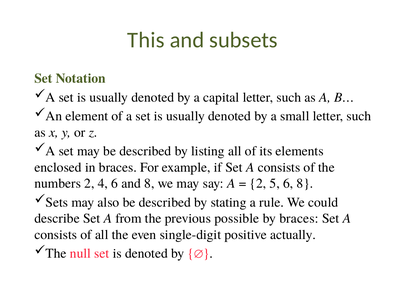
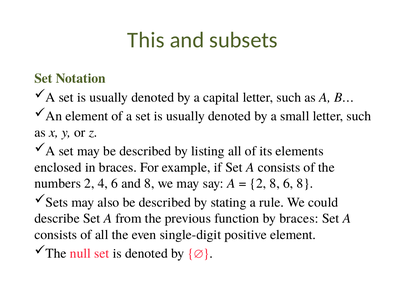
2 5: 5 -> 8
possible: possible -> function
positive actually: actually -> element
